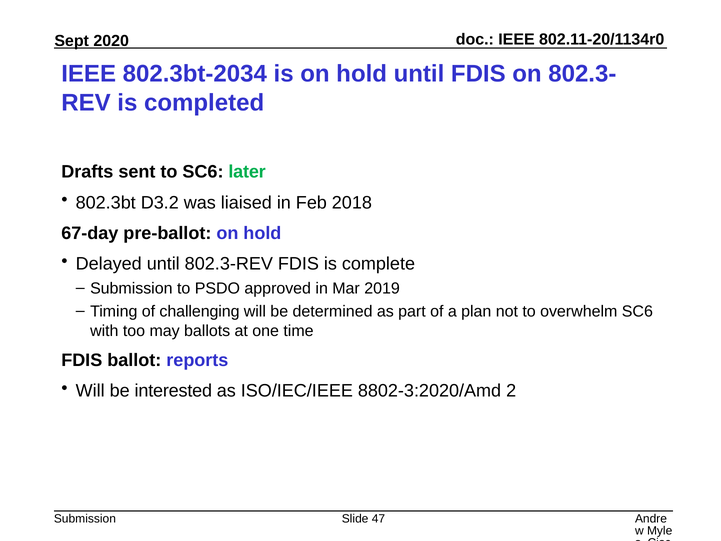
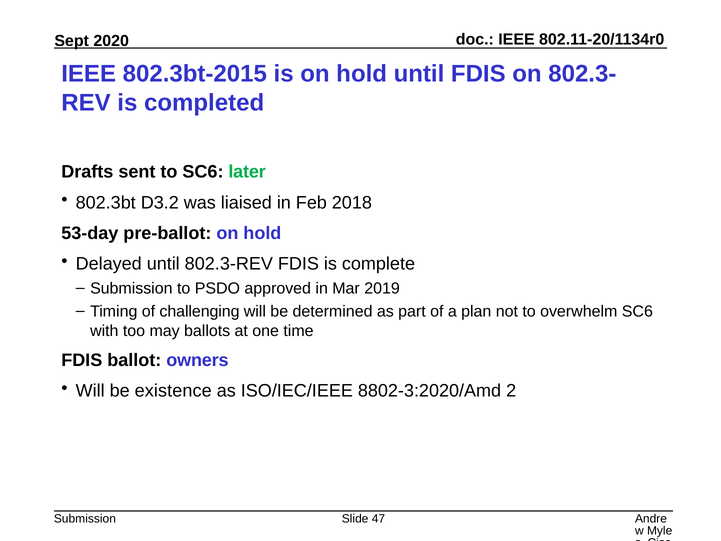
802.3bt-2034: 802.3bt-2034 -> 802.3bt-2015
67-day: 67-day -> 53-day
reports: reports -> owners
interested: interested -> existence
